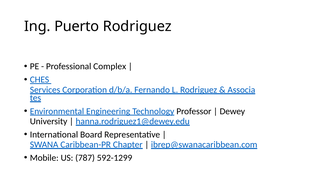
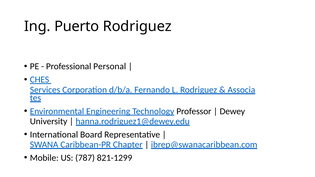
Complex: Complex -> Personal
592-1299: 592-1299 -> 821-1299
